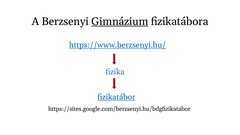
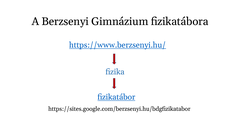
Gimnázium underline: present -> none
